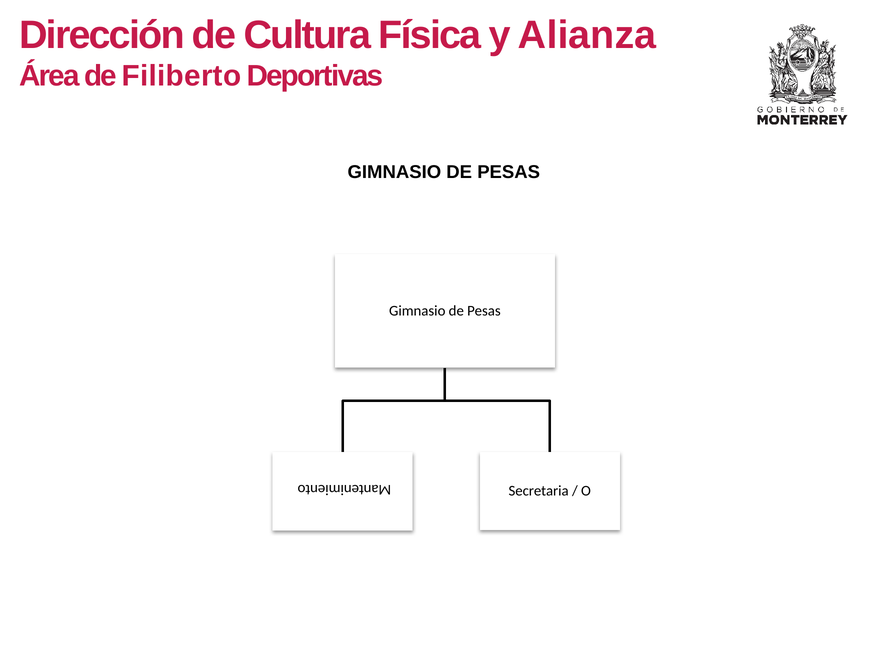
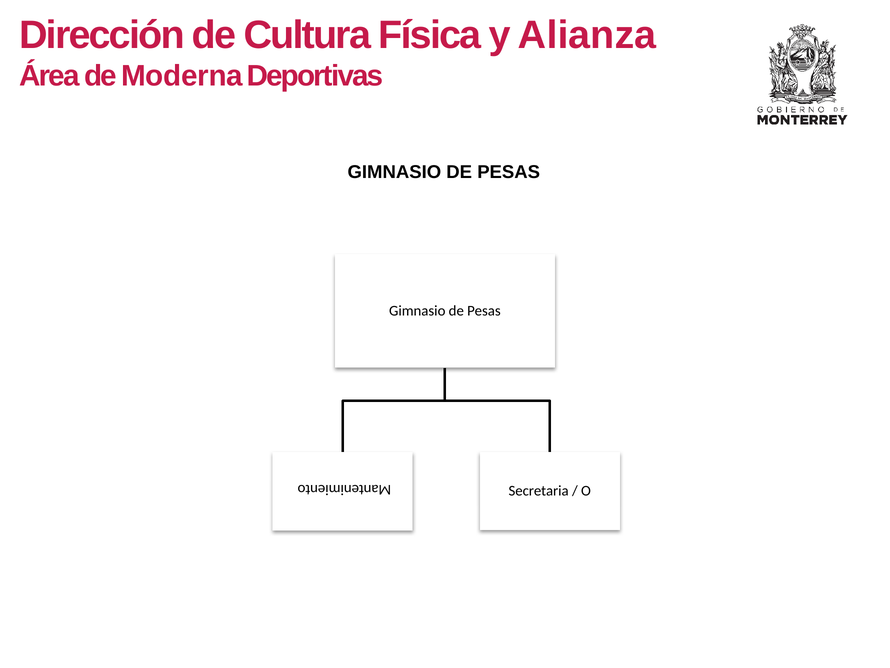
Filiberto: Filiberto -> Moderna
